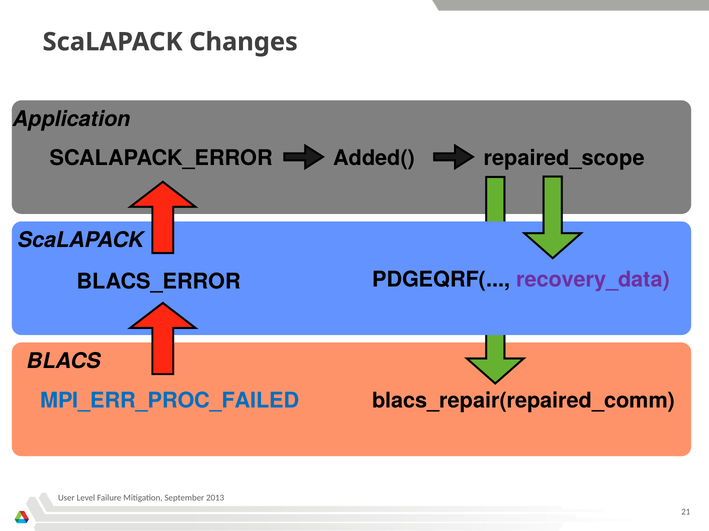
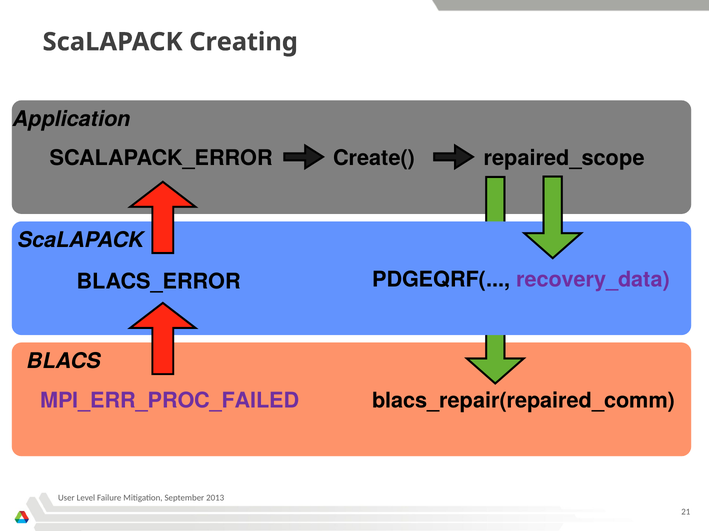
Changes: Changes -> Creating
Added(: Added( -> Create(
MPI_ERR_PROC_FAILED colour: blue -> purple
